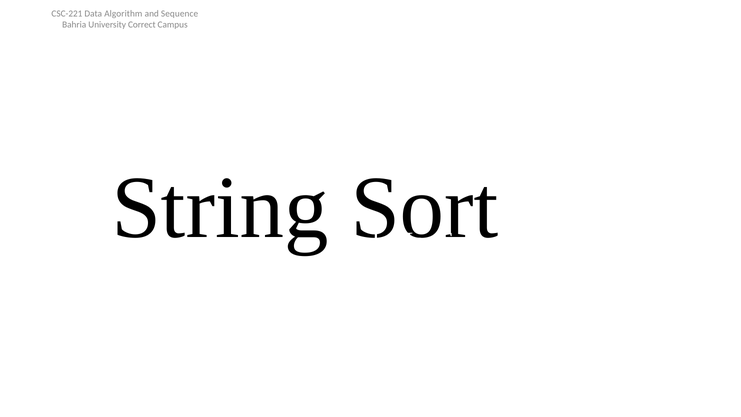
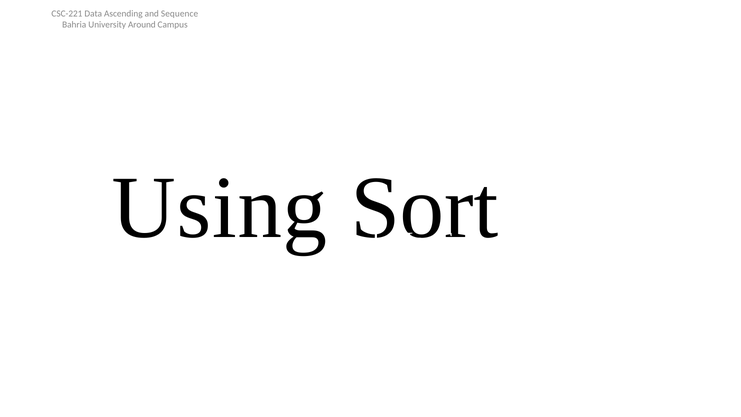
Algorithm: Algorithm -> Ascending
Correct: Correct -> Around
String: String -> Using
